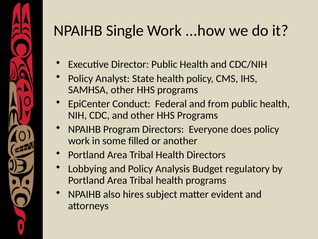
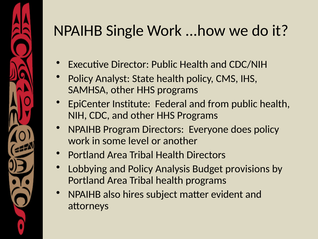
Conduct: Conduct -> Institute
filled: filled -> level
regulatory: regulatory -> provisions
